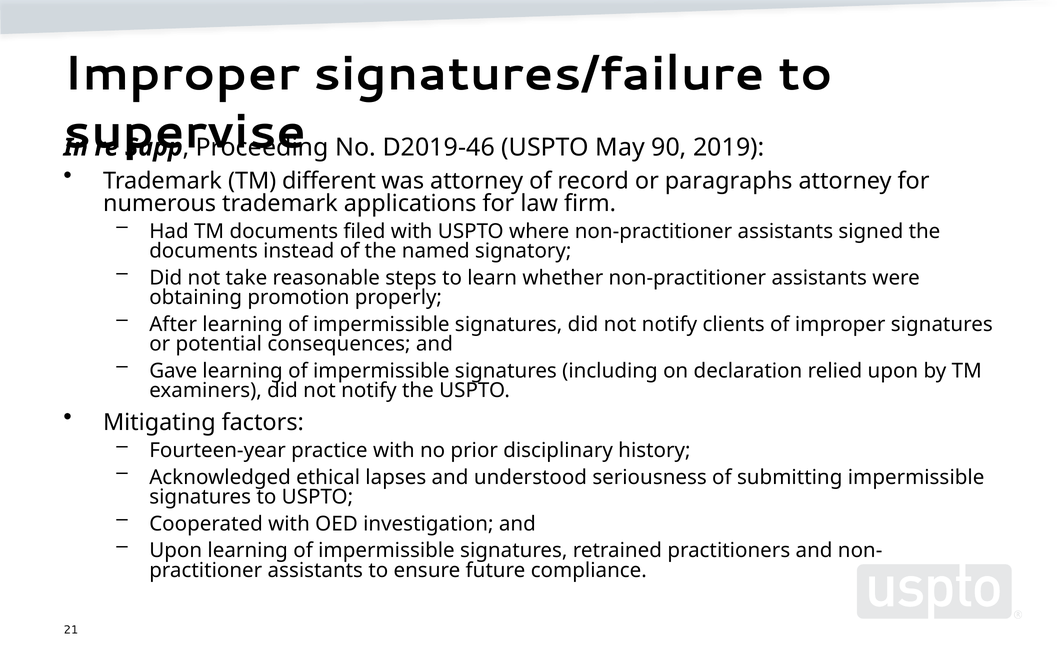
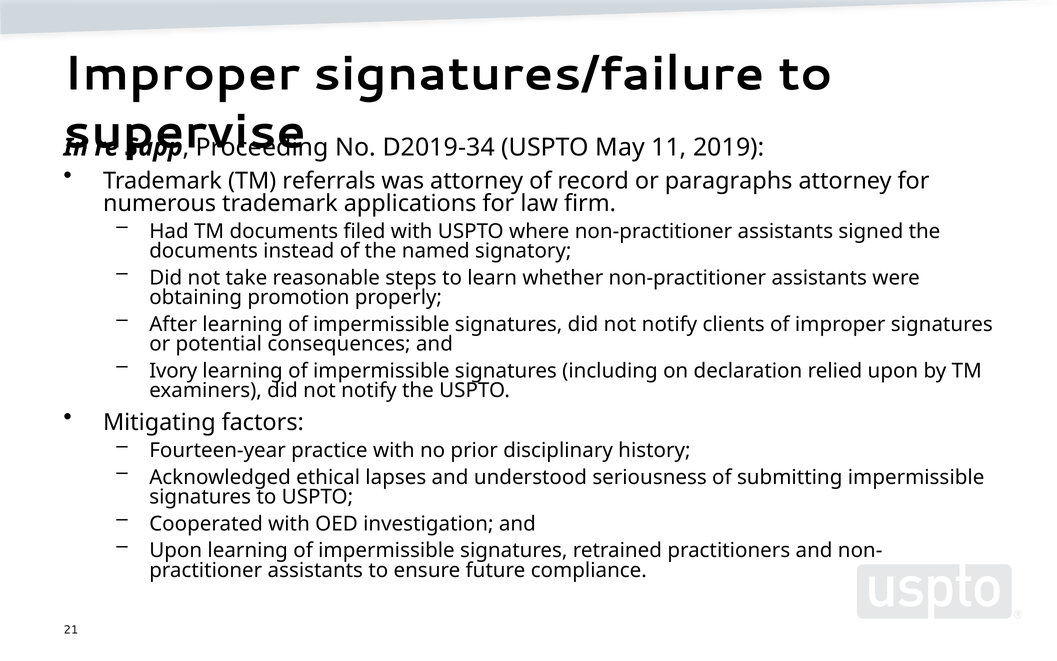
D2019-46: D2019-46 -> D2019-34
90: 90 -> 11
different: different -> referrals
Gave: Gave -> Ivory
